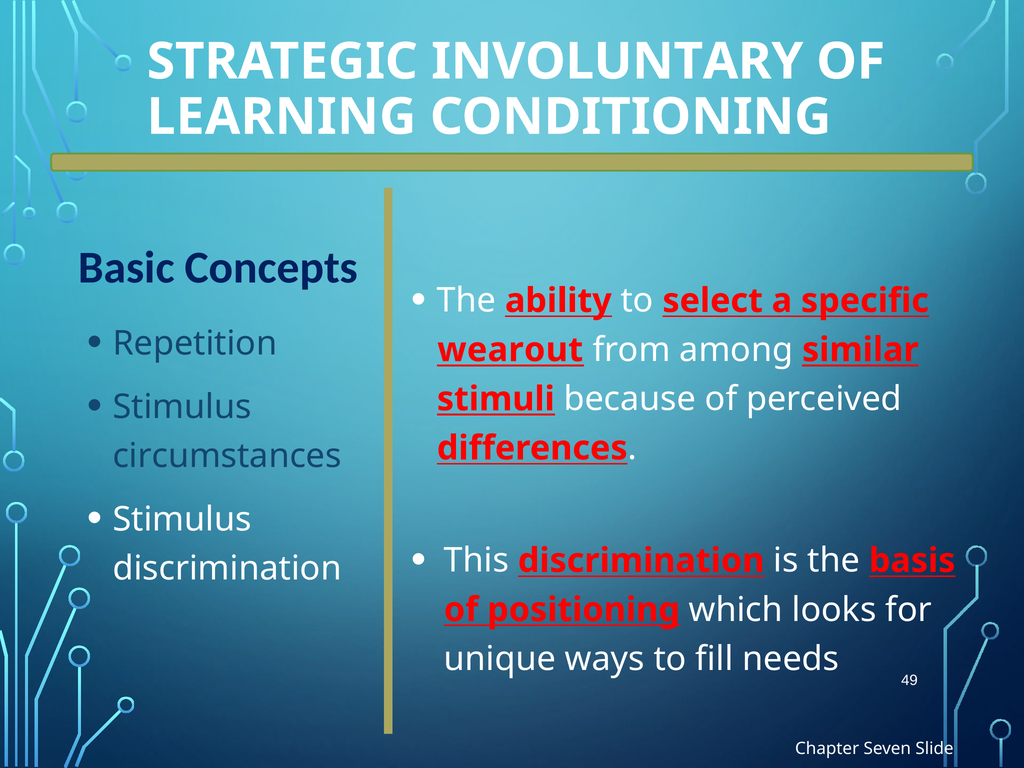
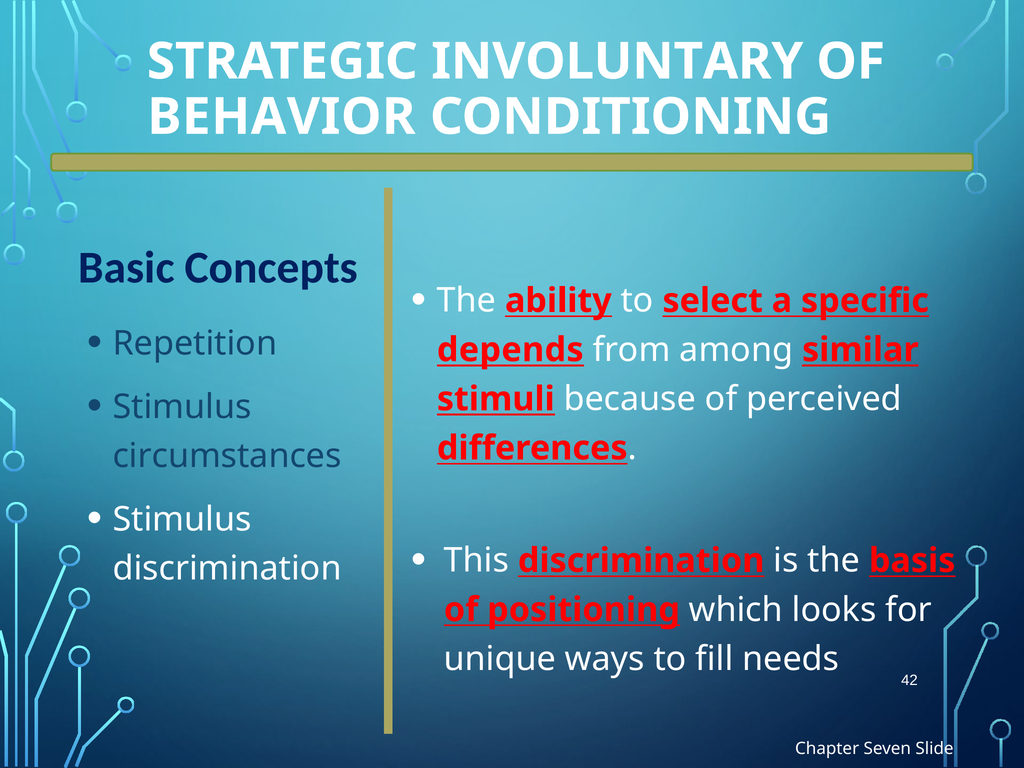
LEARNING: LEARNING -> BEHAVIOR
wearout: wearout -> depends
49: 49 -> 42
